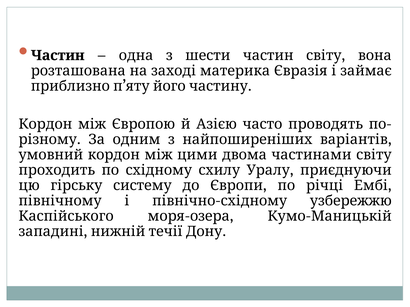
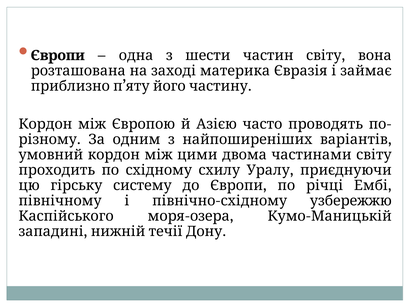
Частин at (58, 56): Частин -> Європи
